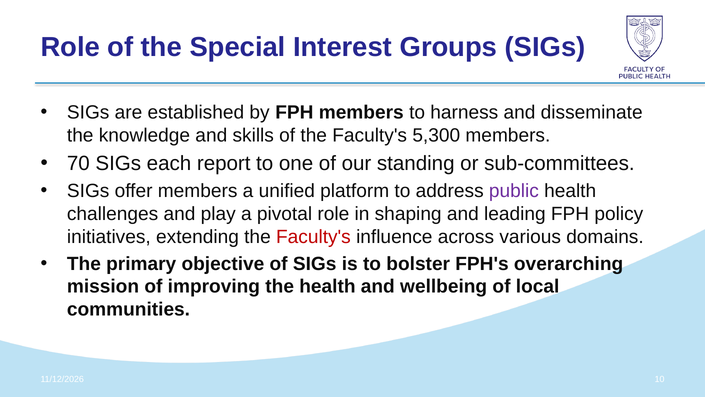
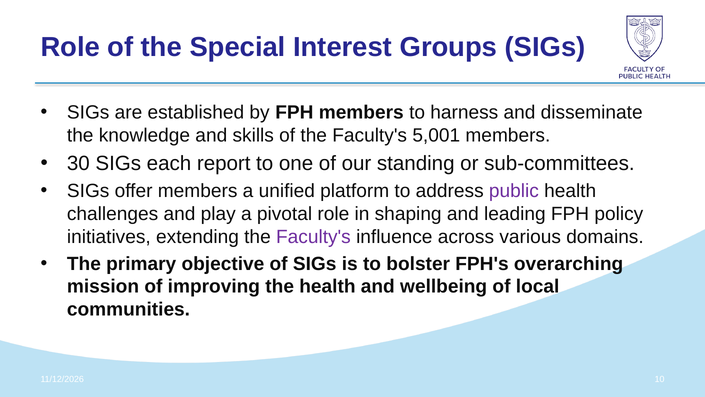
5,300: 5,300 -> 5,001
70: 70 -> 30
Faculty's at (313, 237) colour: red -> purple
